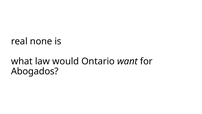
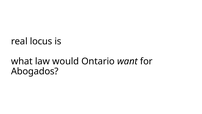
none: none -> locus
